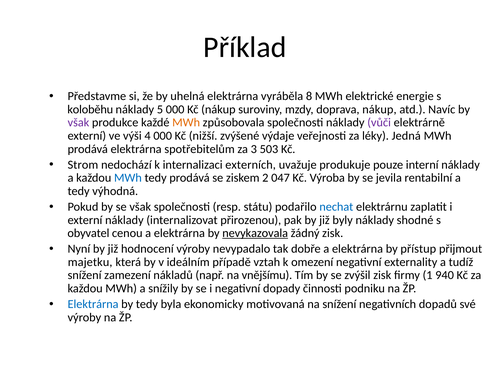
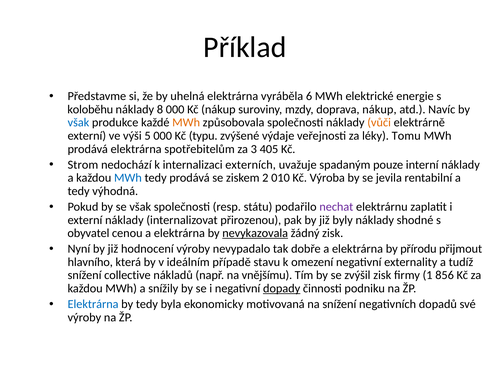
8: 8 -> 6
5: 5 -> 8
však at (78, 123) colour: purple -> blue
vůči colour: purple -> orange
4: 4 -> 5
nižší: nižší -> typu
Jedná: Jedná -> Tomu
503: 503 -> 405
produkuje: produkuje -> spadaným
047: 047 -> 010
nechat colour: blue -> purple
přístup: přístup -> přírodu
majetku: majetku -> hlavního
vztah: vztah -> stavu
zamezení: zamezení -> collective
940: 940 -> 856
dopady underline: none -> present
